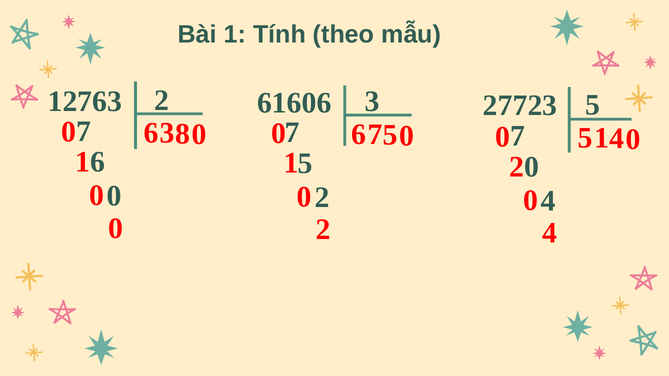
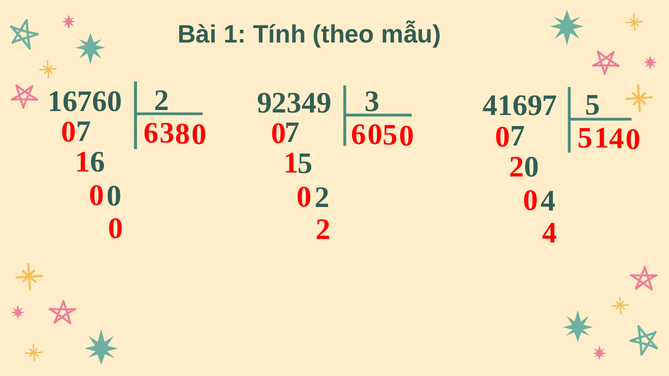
12763: 12763 -> 16760
61606: 61606 -> 92349
27723: 27723 -> 41697
7 at (375, 134): 7 -> 0
